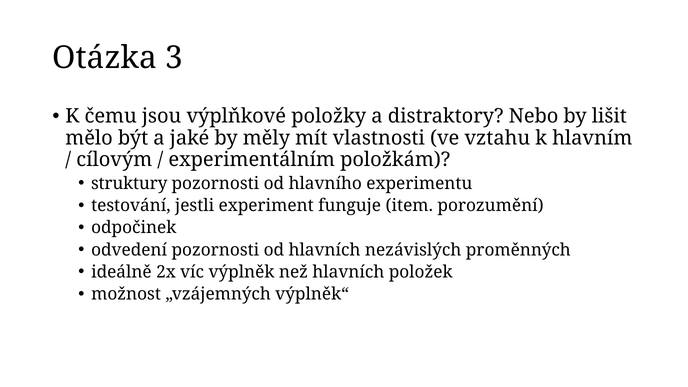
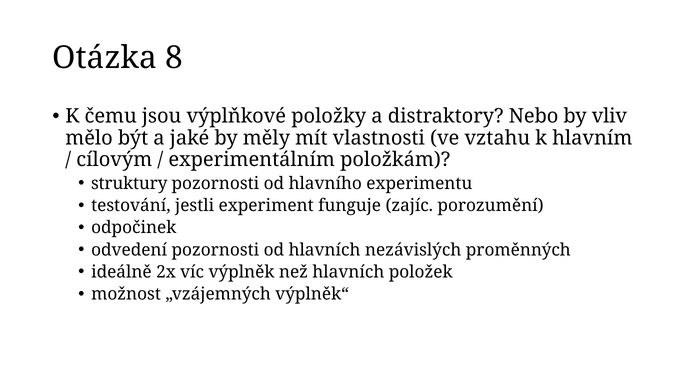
3: 3 -> 8
lišit: lišit -> vliv
item: item -> zajíc
